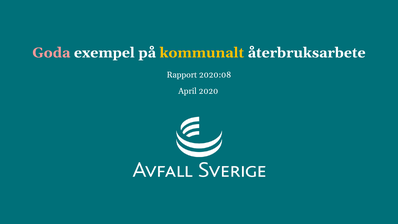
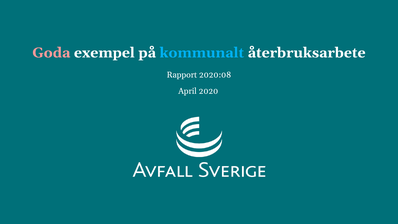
kommunalt colour: yellow -> light blue
